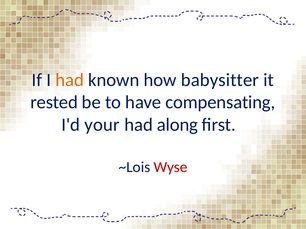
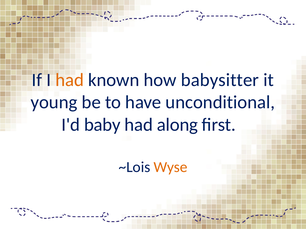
rested: rested -> young
compensating: compensating -> unconditional
your: your -> baby
Wyse colour: red -> orange
